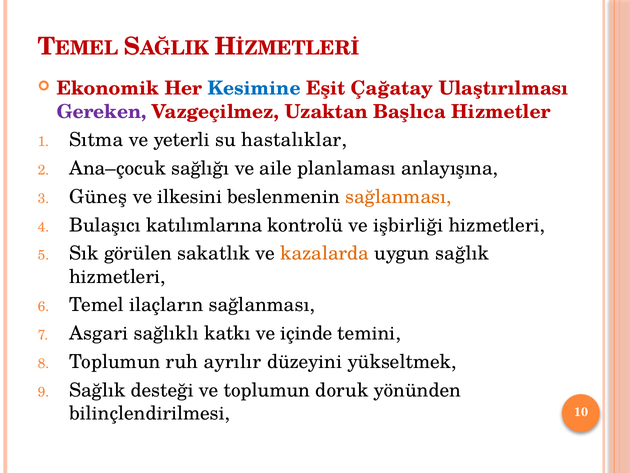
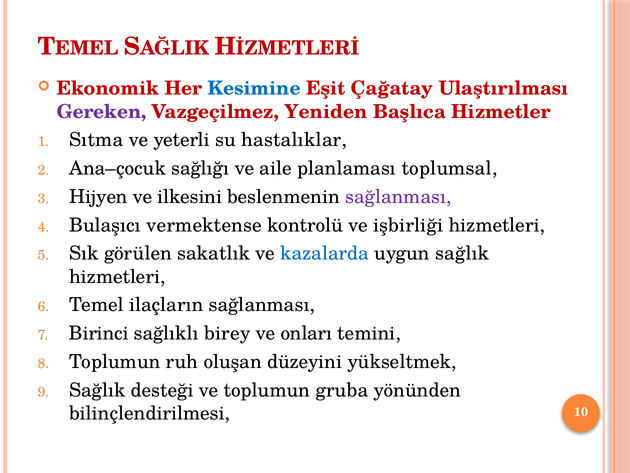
Uzaktan: Uzaktan -> Yeniden
anlayışına: anlayışına -> toplumsal
Güneş: Güneş -> Hijyen
sağlanması at (398, 197) colour: orange -> purple
katılımlarına: katılımlarına -> vermektense
kazalarda colour: orange -> blue
Asgari: Asgari -> Birinci
katkı: katkı -> birey
içinde: içinde -> onları
ayrılır: ayrılır -> oluşan
doruk: doruk -> gruba
